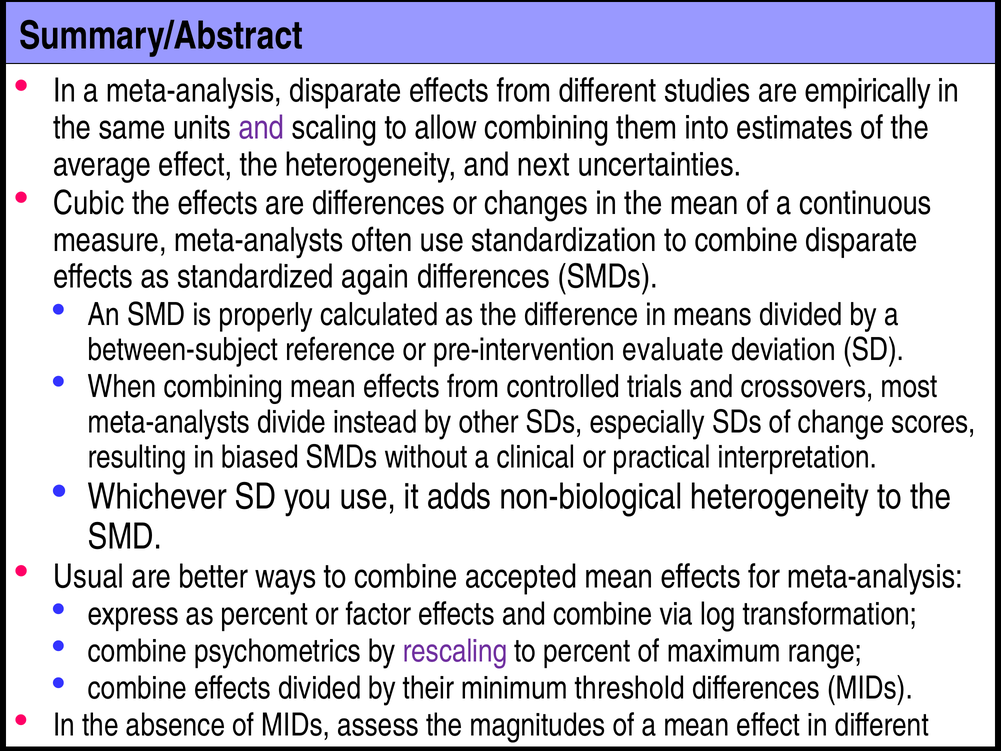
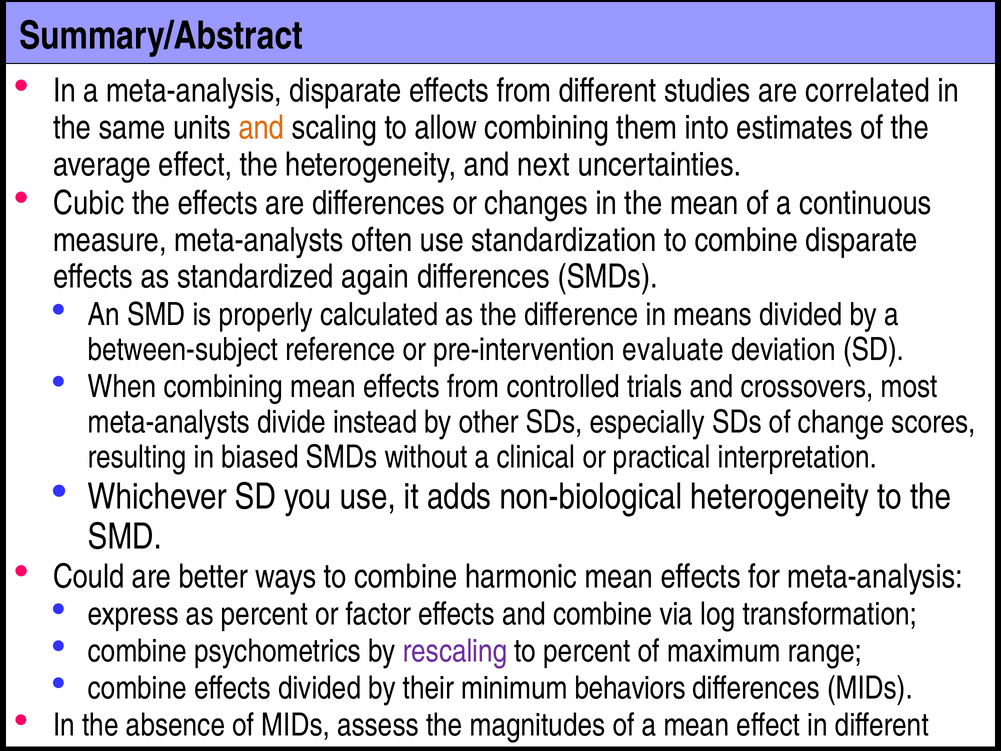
empirically: empirically -> correlated
and at (261, 128) colour: purple -> orange
Usual: Usual -> Could
accepted: accepted -> harmonic
threshold: threshold -> behaviors
